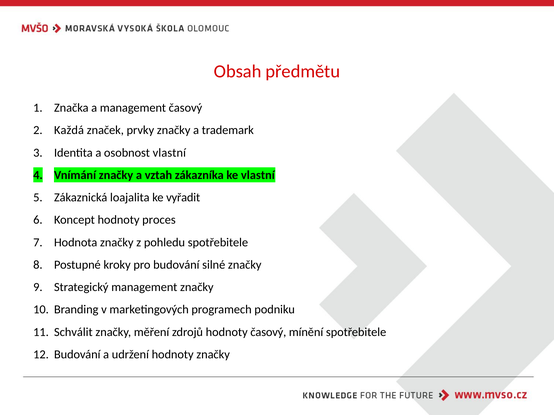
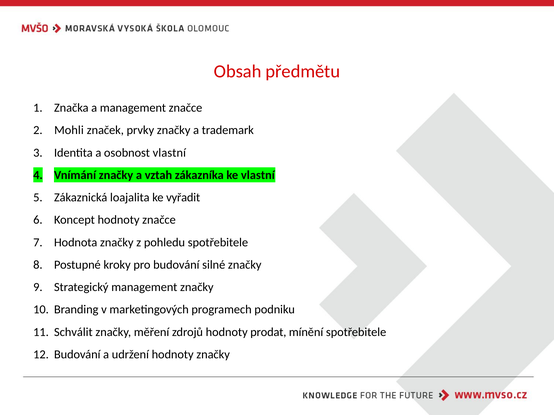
management časový: časový -> značce
Každá: Každá -> Mohli
hodnoty proces: proces -> značce
hodnoty časový: časový -> prodat
